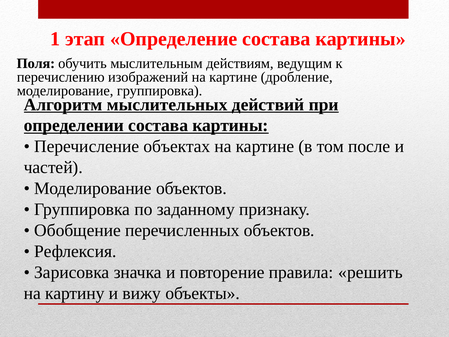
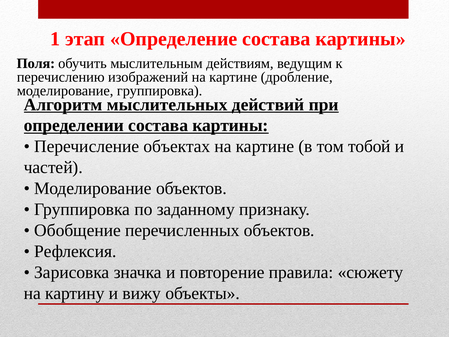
после: после -> тобой
решить: решить -> сюжету
